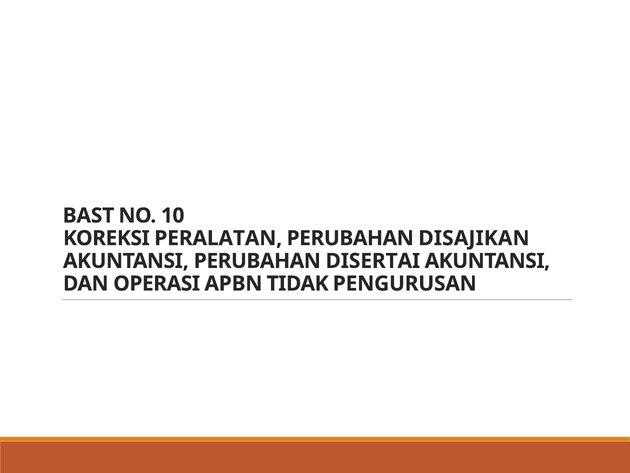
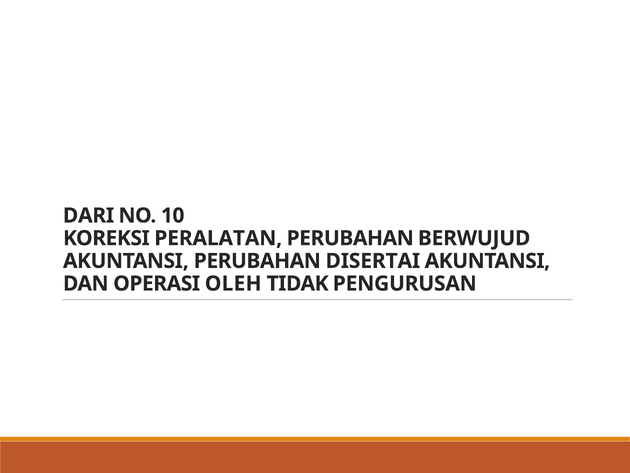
BAST: BAST -> DARI
DISAJIKAN: DISAJIKAN -> BERWUJUD
APBN: APBN -> OLEH
